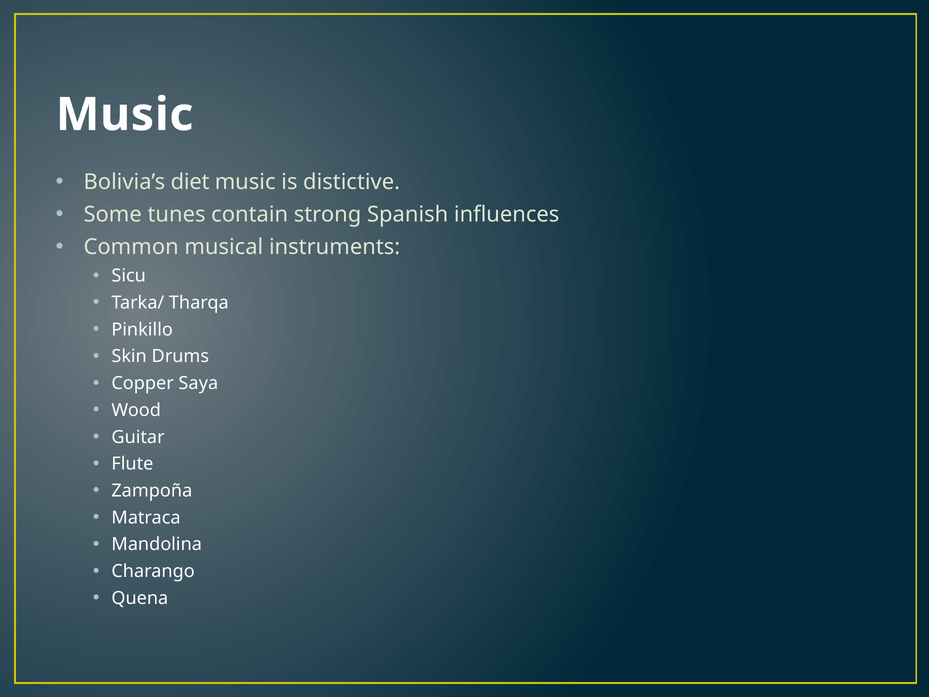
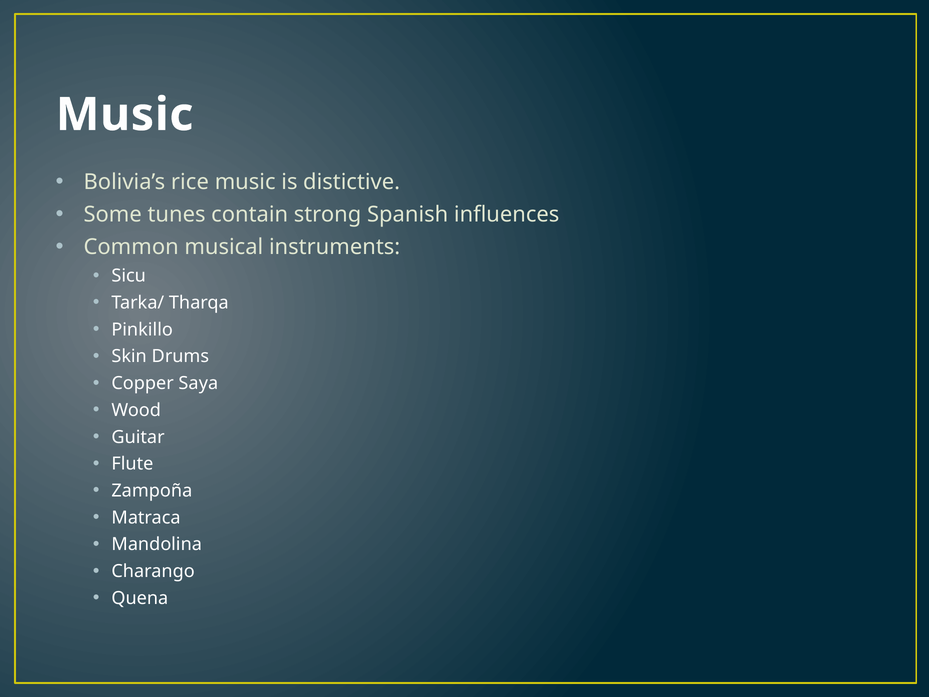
diet: diet -> rice
